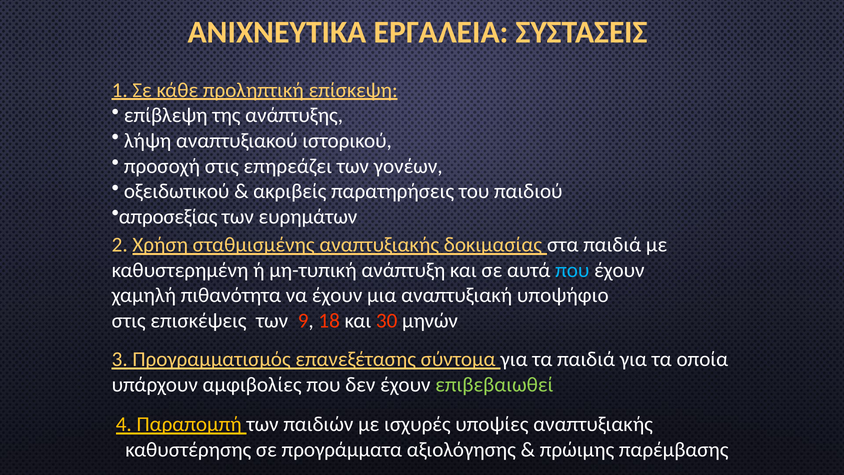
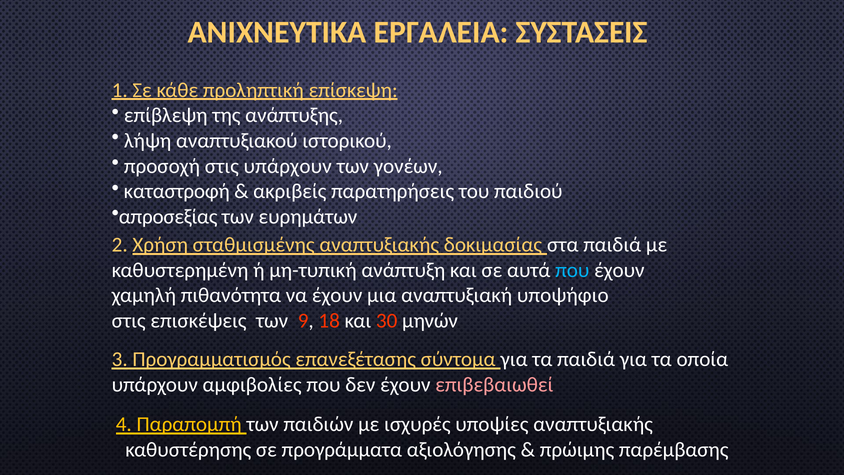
στις επηρεάζει: επηρεάζει -> υπάρχουν
οξειδωτικού: οξειδωτικού -> καταστροφή
επιβεβαιωθεί colour: light green -> pink
